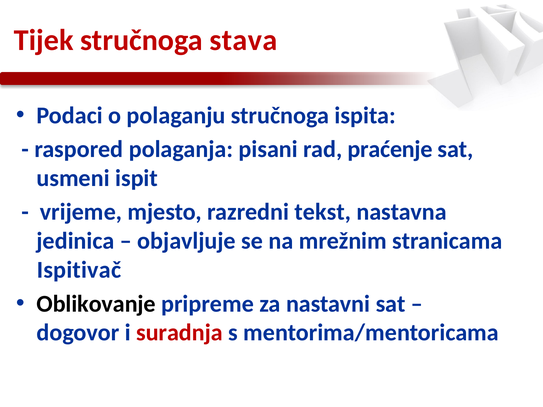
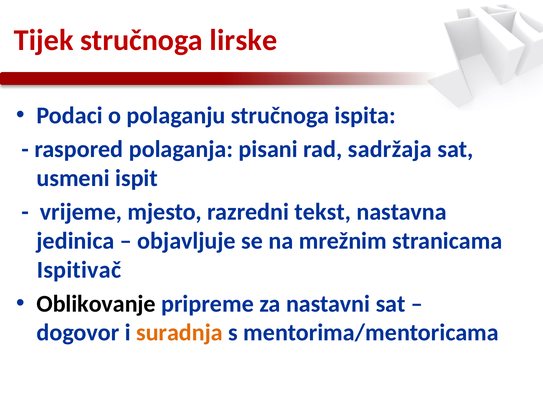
stava: stava -> lirske
praćenje: praćenje -> sadržaja
suradnja colour: red -> orange
